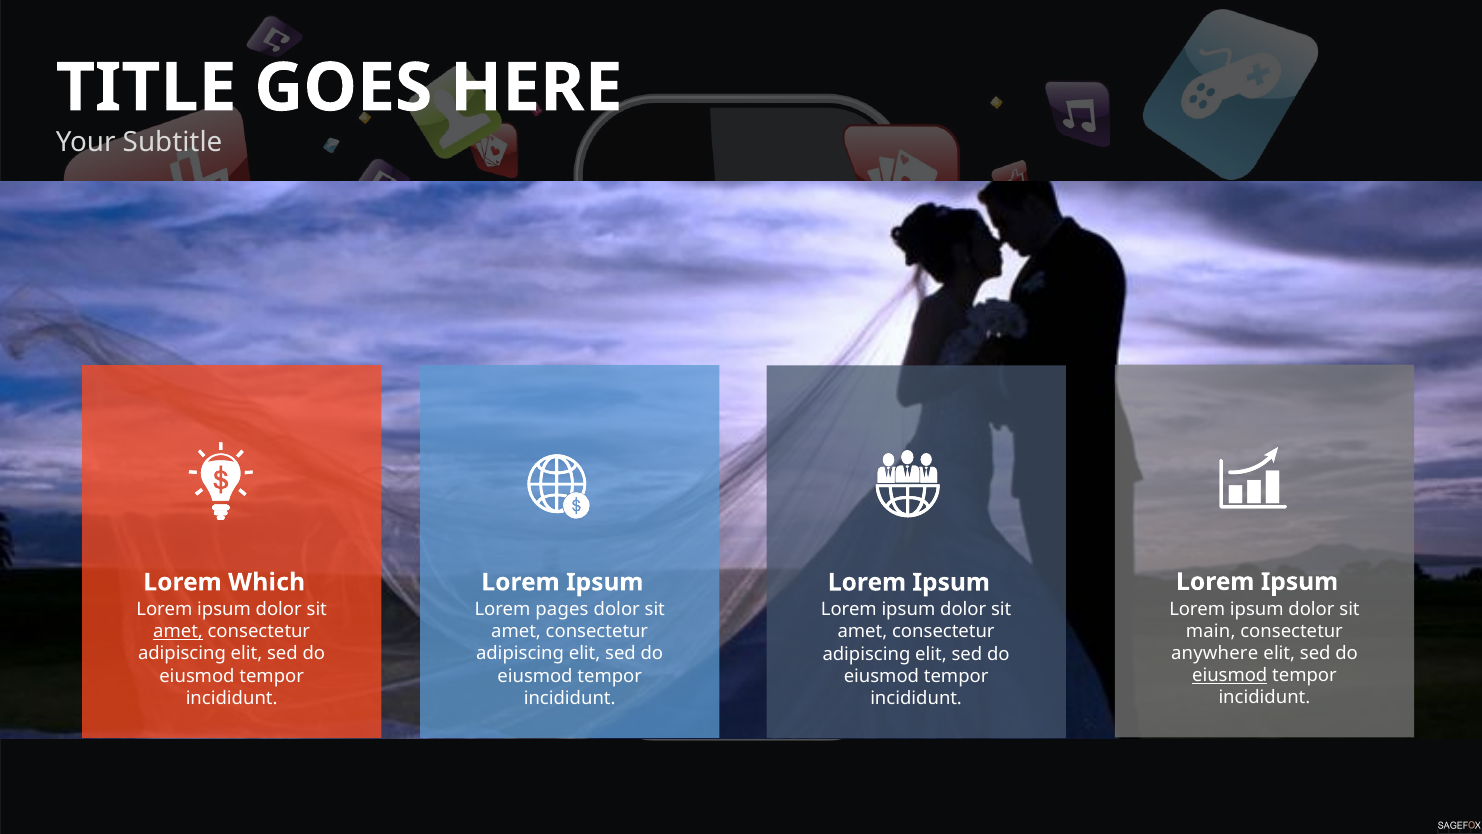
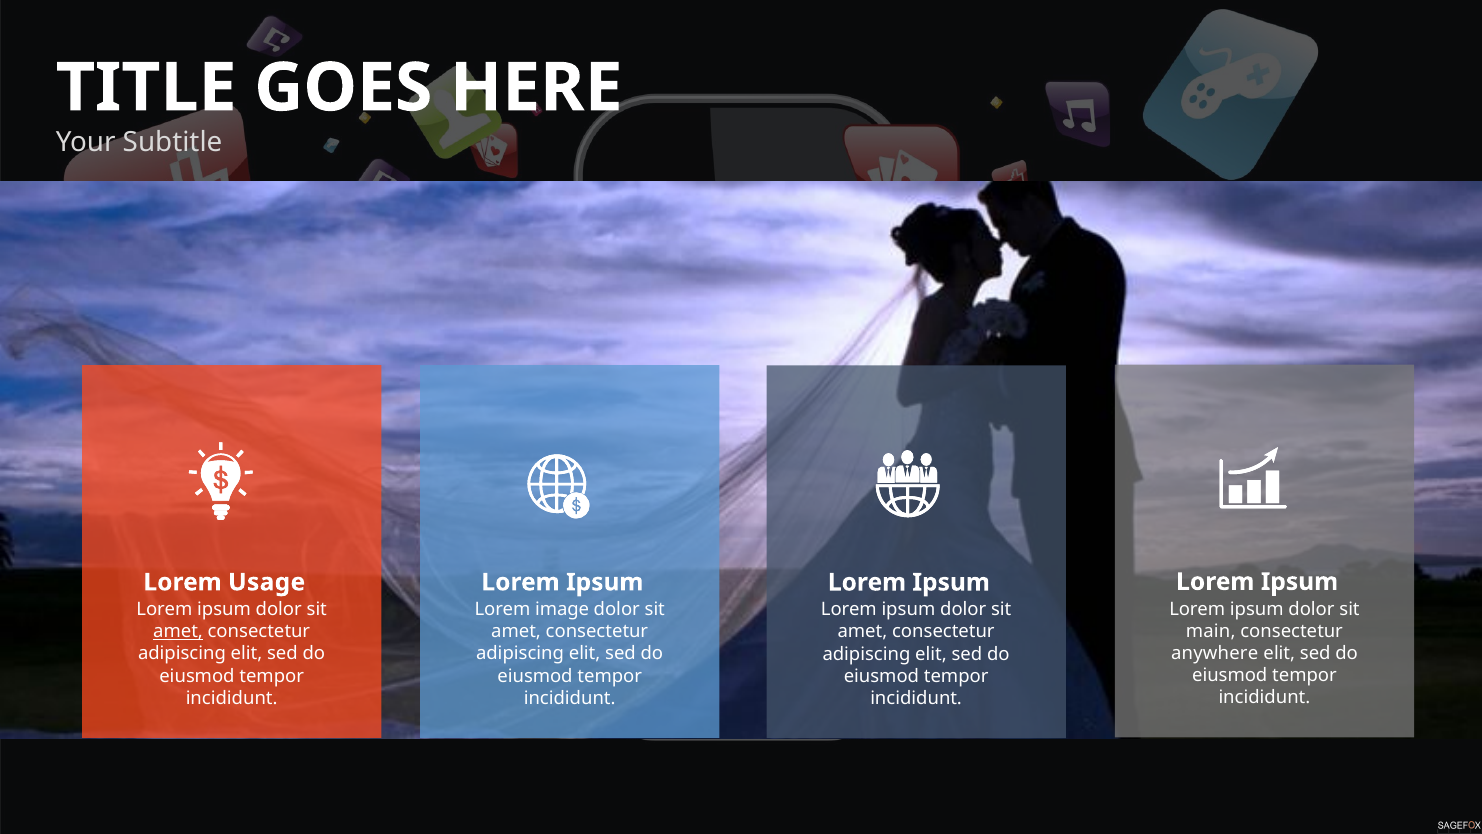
Which: Which -> Usage
pages: pages -> image
eiusmod at (1230, 675) underline: present -> none
